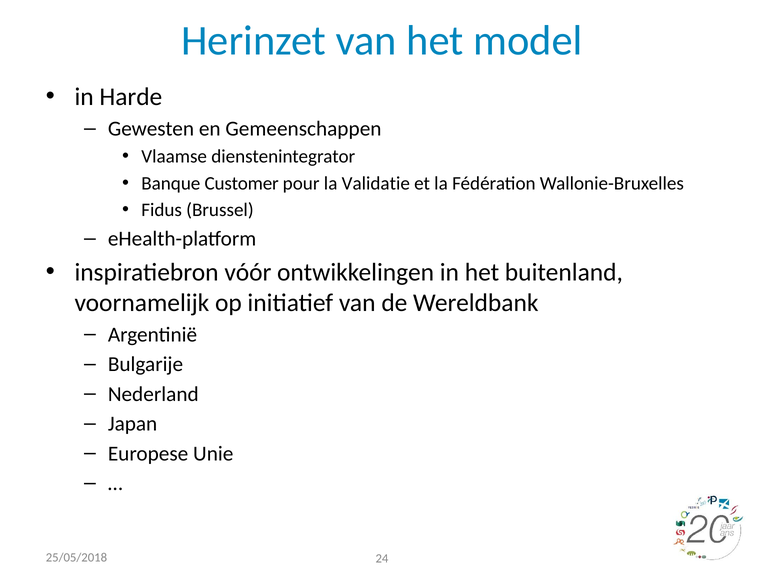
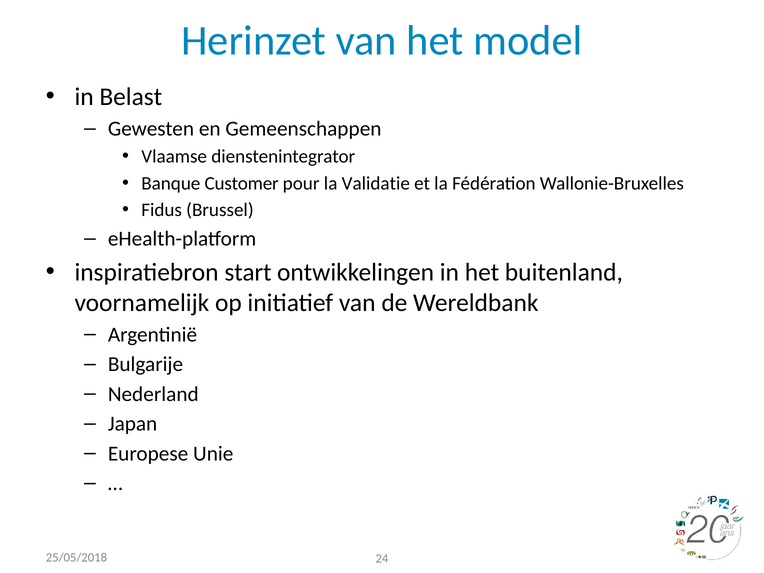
Harde: Harde -> Belast
vóór: vóór -> start
